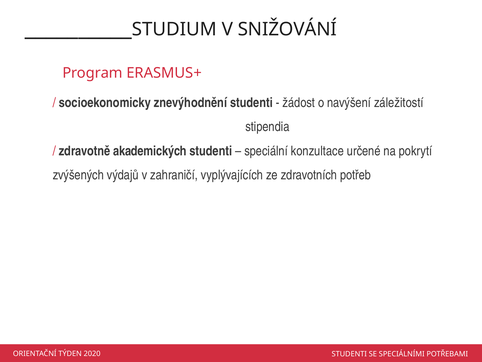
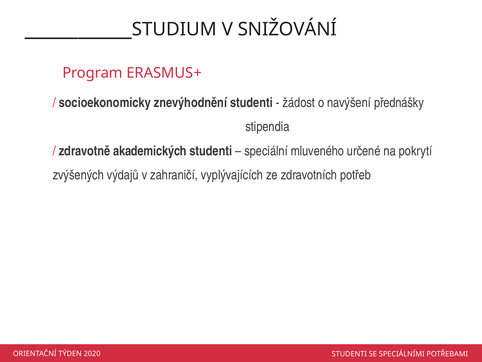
záležitostí: záležitostí -> přednášky
konzultace: konzultace -> mluveného
